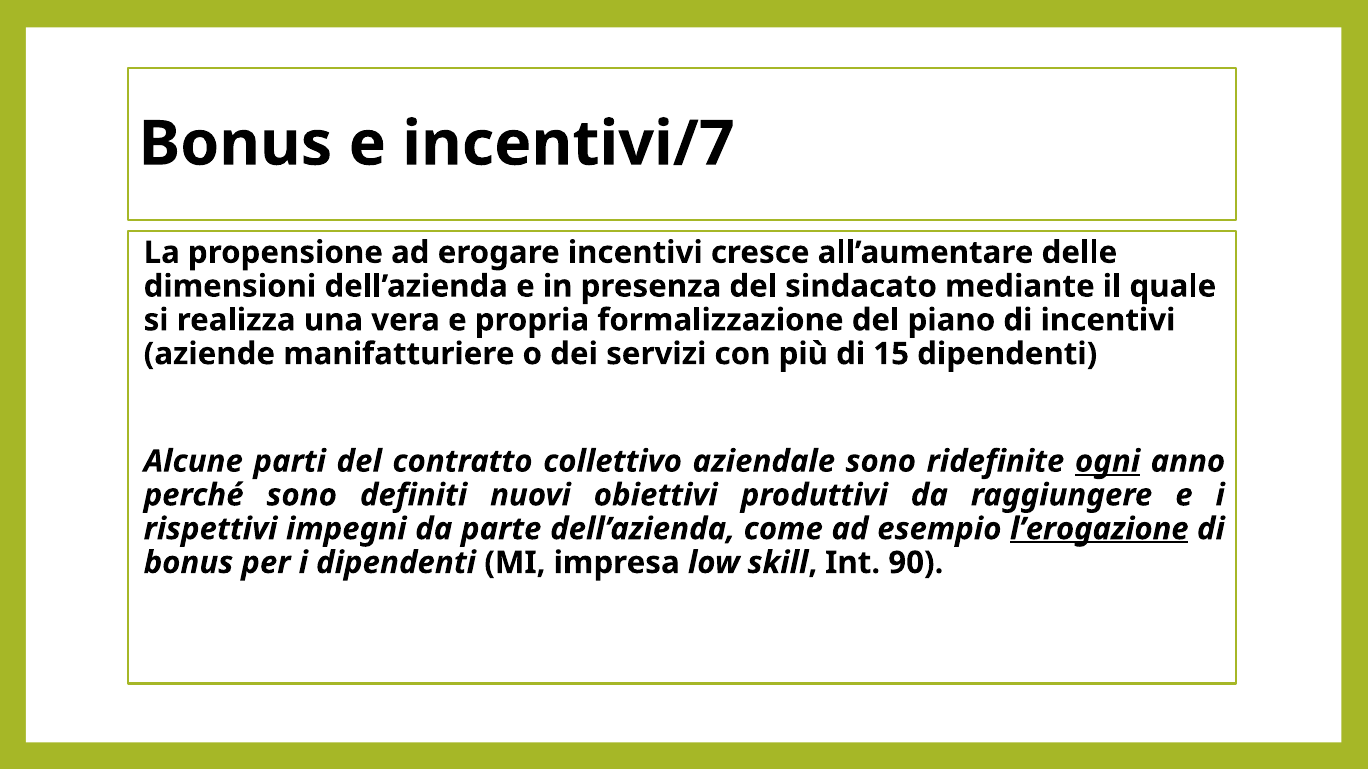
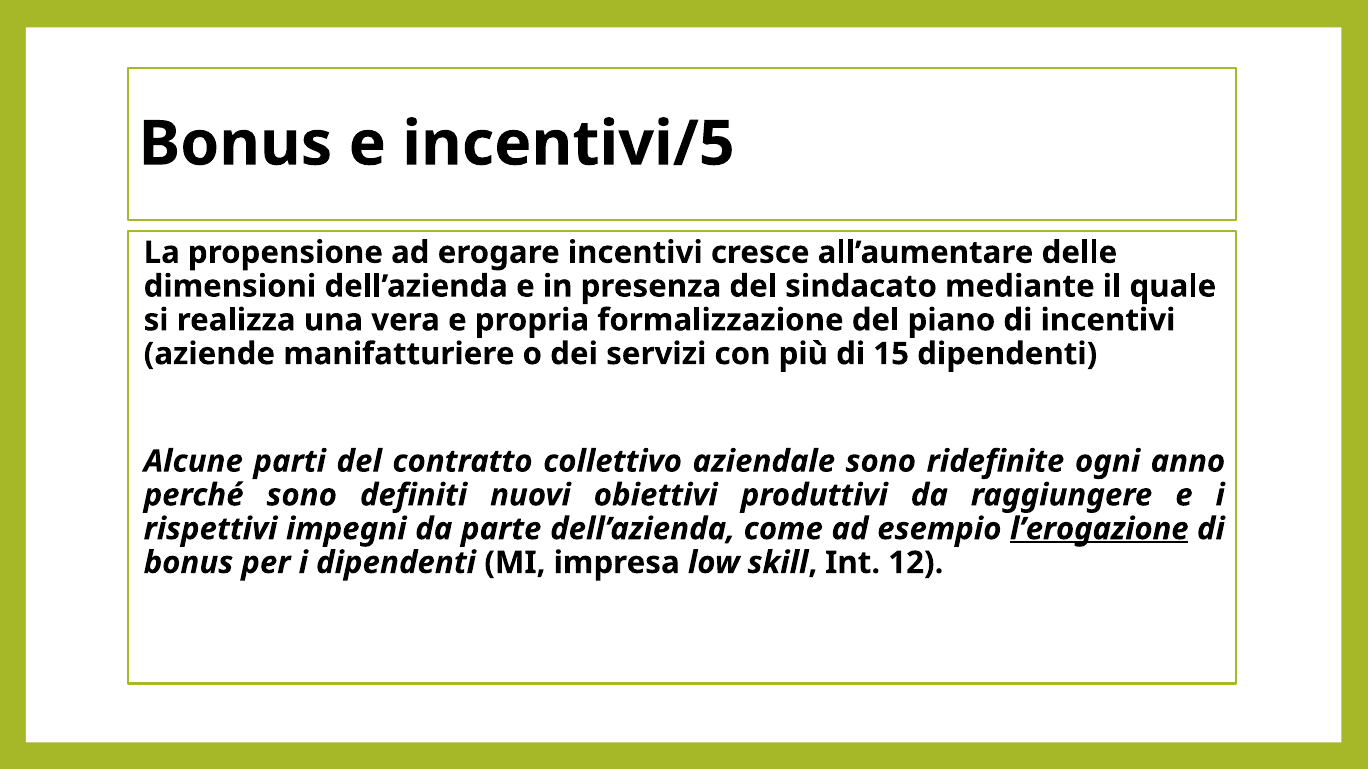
incentivi/7: incentivi/7 -> incentivi/5
ogni underline: present -> none
90: 90 -> 12
